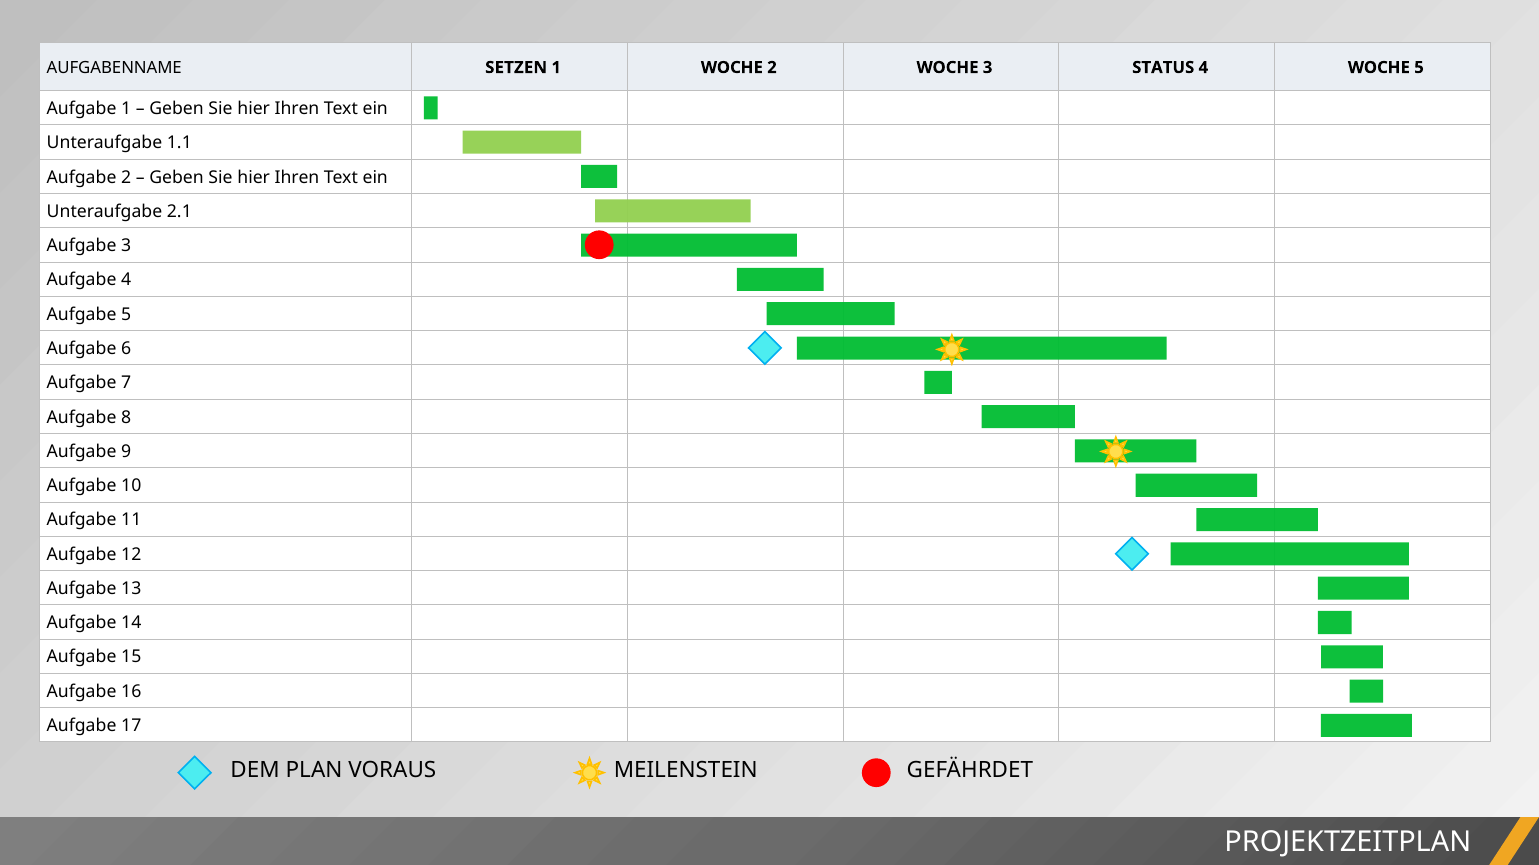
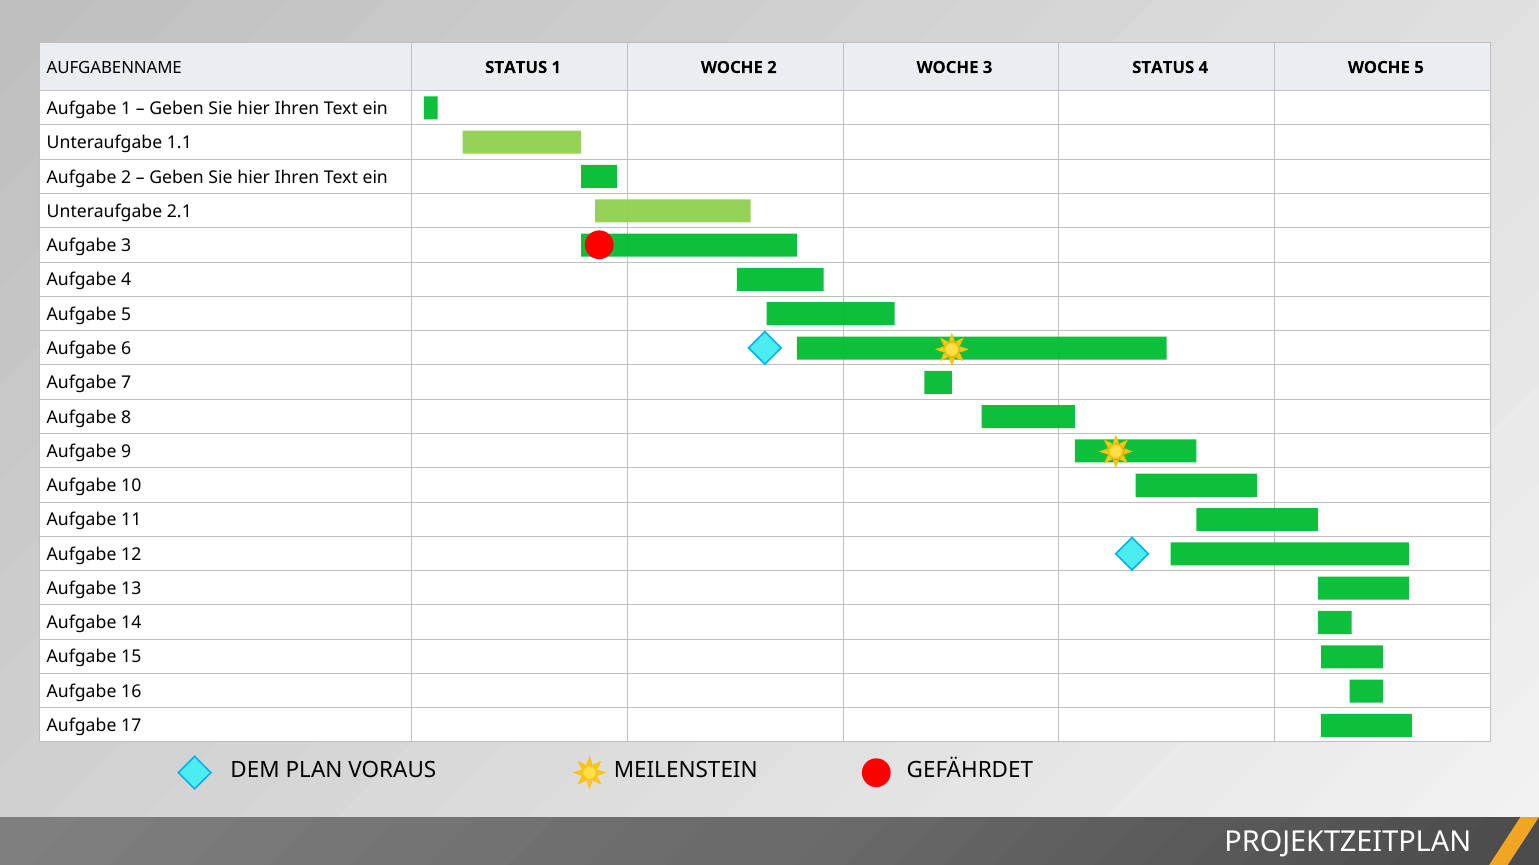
AUFGABENNAME SETZEN: SETZEN -> STATUS
